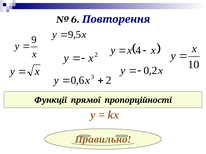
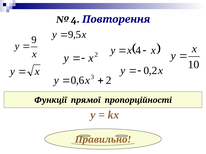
6 at (75, 20): 6 -> 4
